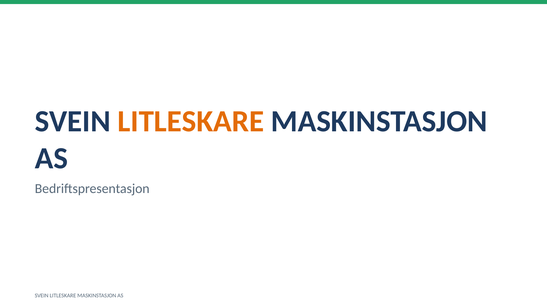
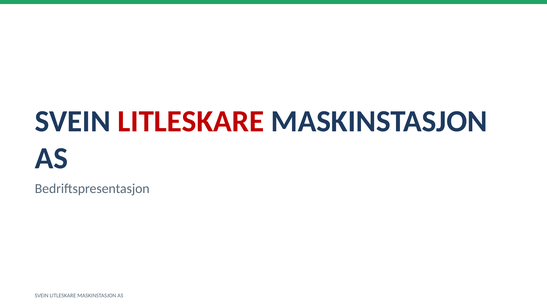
LITLESKARE at (191, 121) colour: orange -> red
